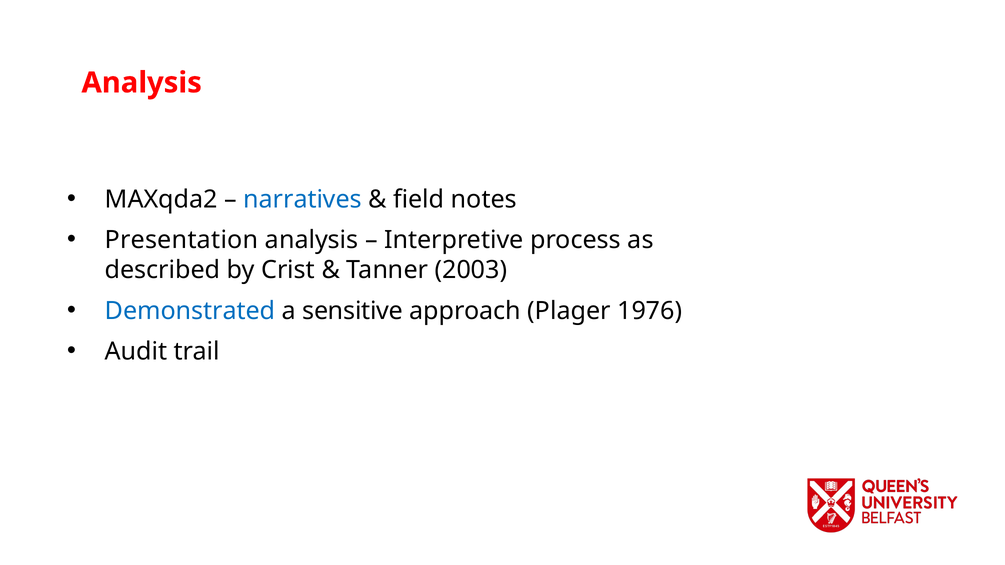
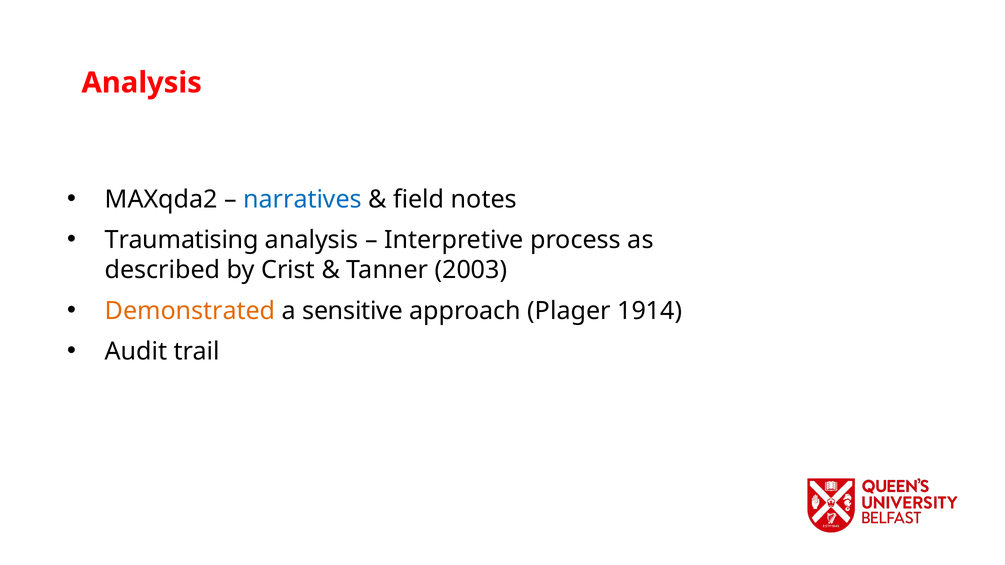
Presentation: Presentation -> Traumatising
Demonstrated colour: blue -> orange
1976: 1976 -> 1914
